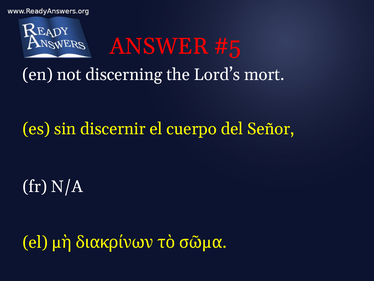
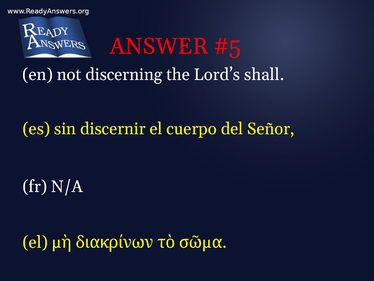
mort: mort -> shall
